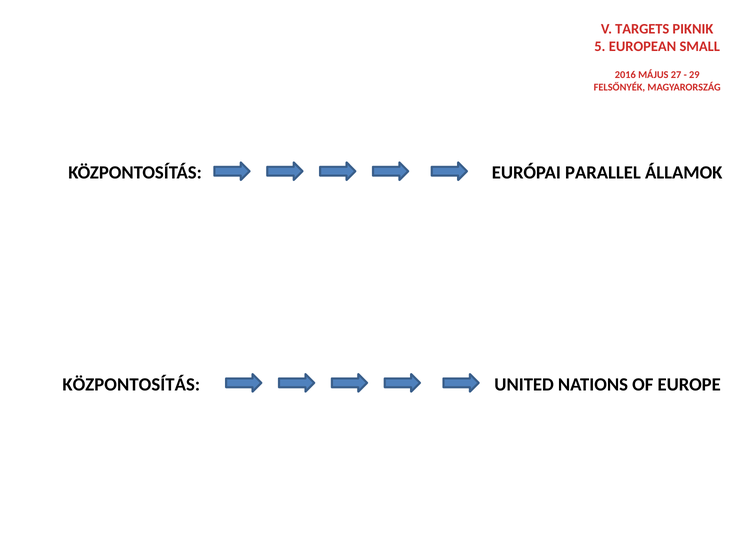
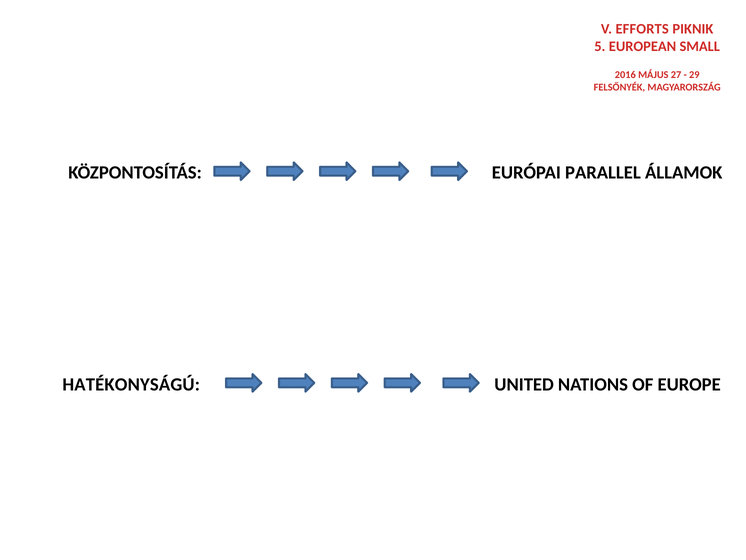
TARGETS: TARGETS -> EFFORTS
KÖZPONTOSÍTÁS at (131, 384): KÖZPONTOSÍTÁS -> HATÉKONYSÁGÚ
